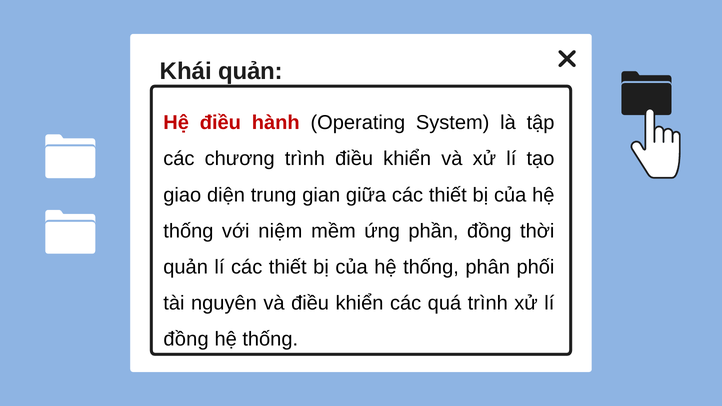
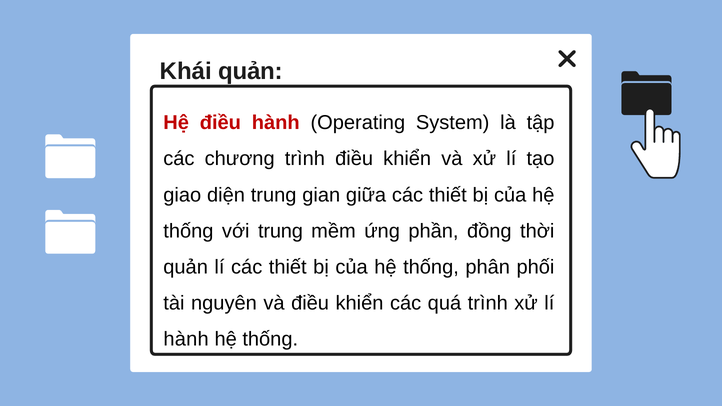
với niệm: niệm -> trung
đồng at (186, 339): đồng -> hành
